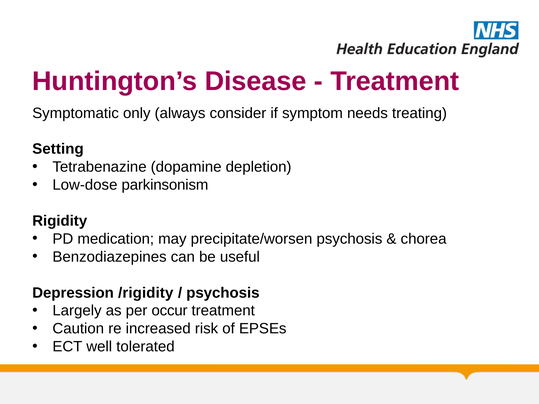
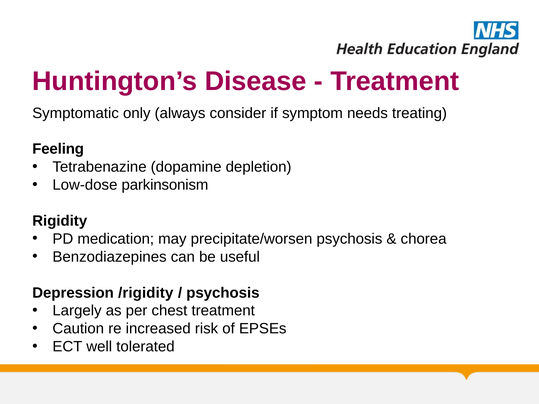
Setting: Setting -> Feeling
occur: occur -> chest
